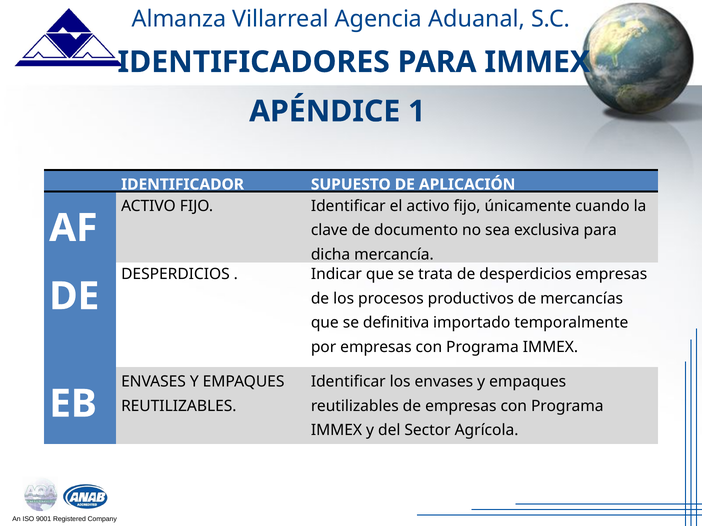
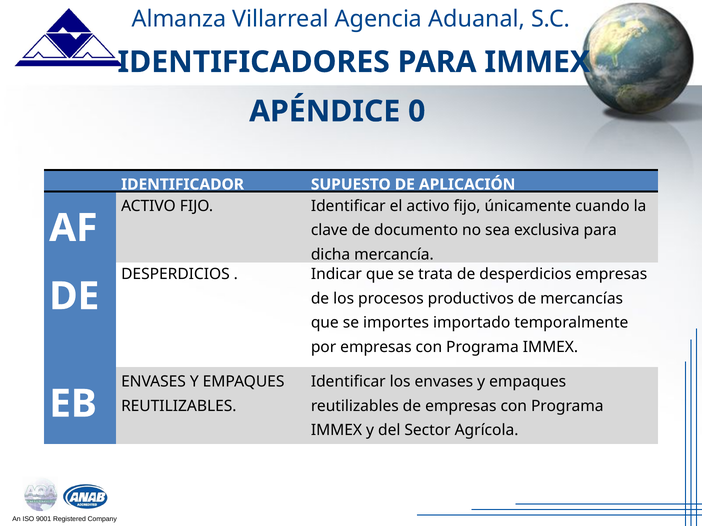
1: 1 -> 0
definitiva: definitiva -> importes
